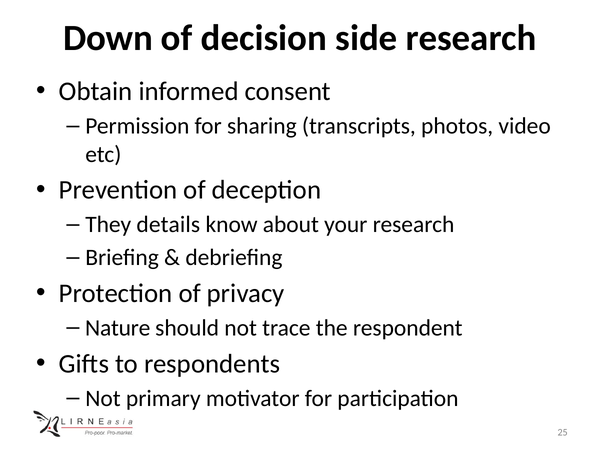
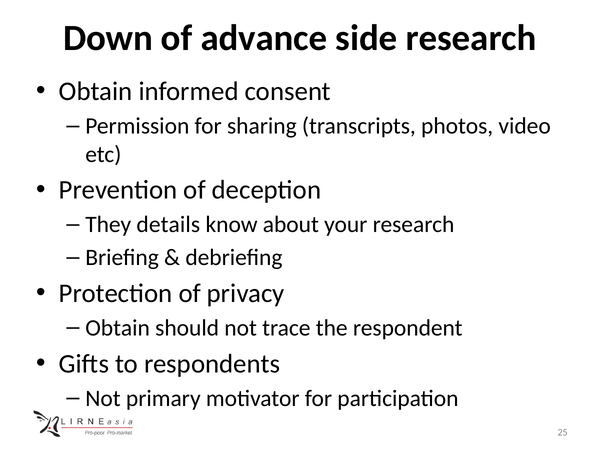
decision: decision -> advance
Nature at (118, 328): Nature -> Obtain
